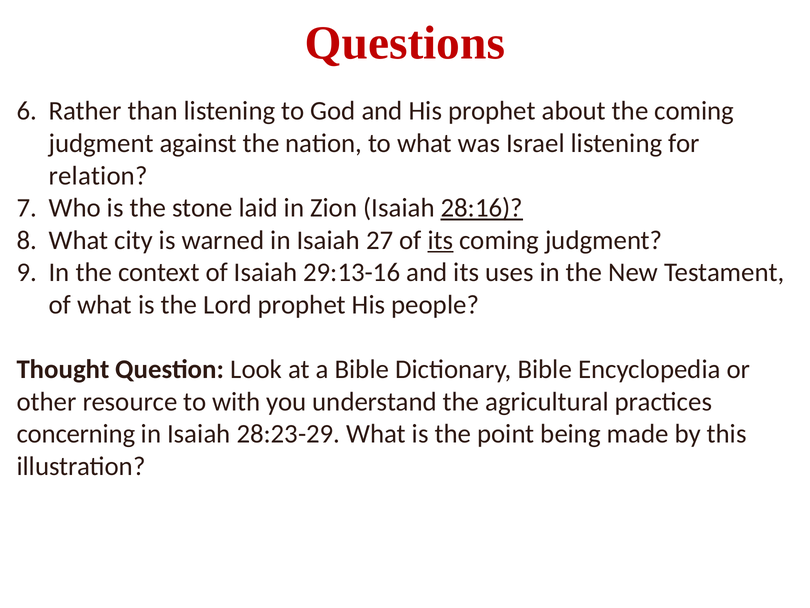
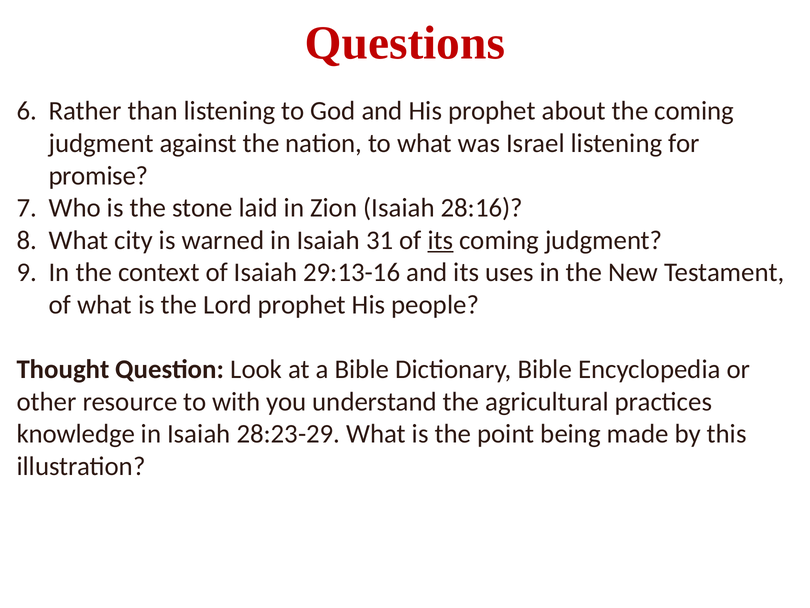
relation: relation -> promise
28:16 underline: present -> none
27: 27 -> 31
concerning: concerning -> knowledge
